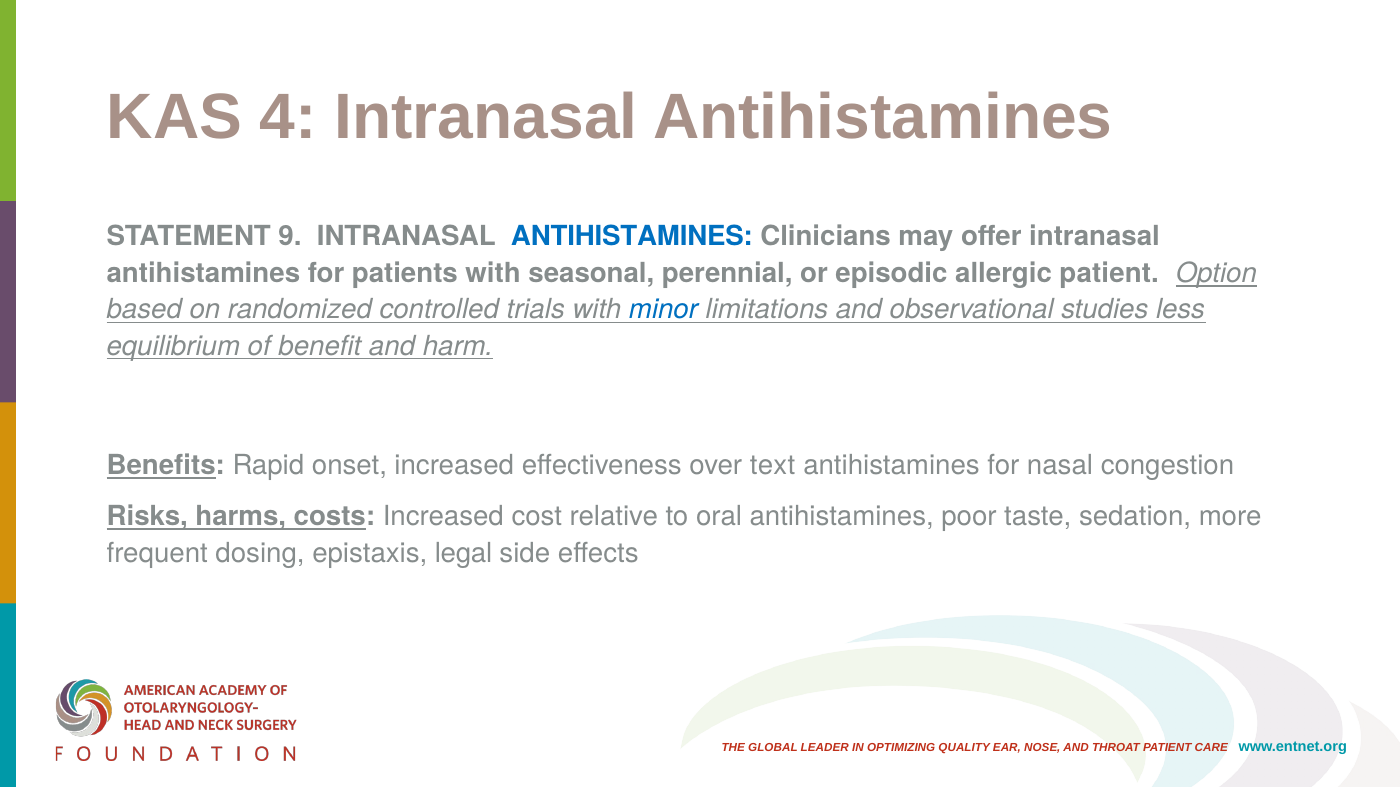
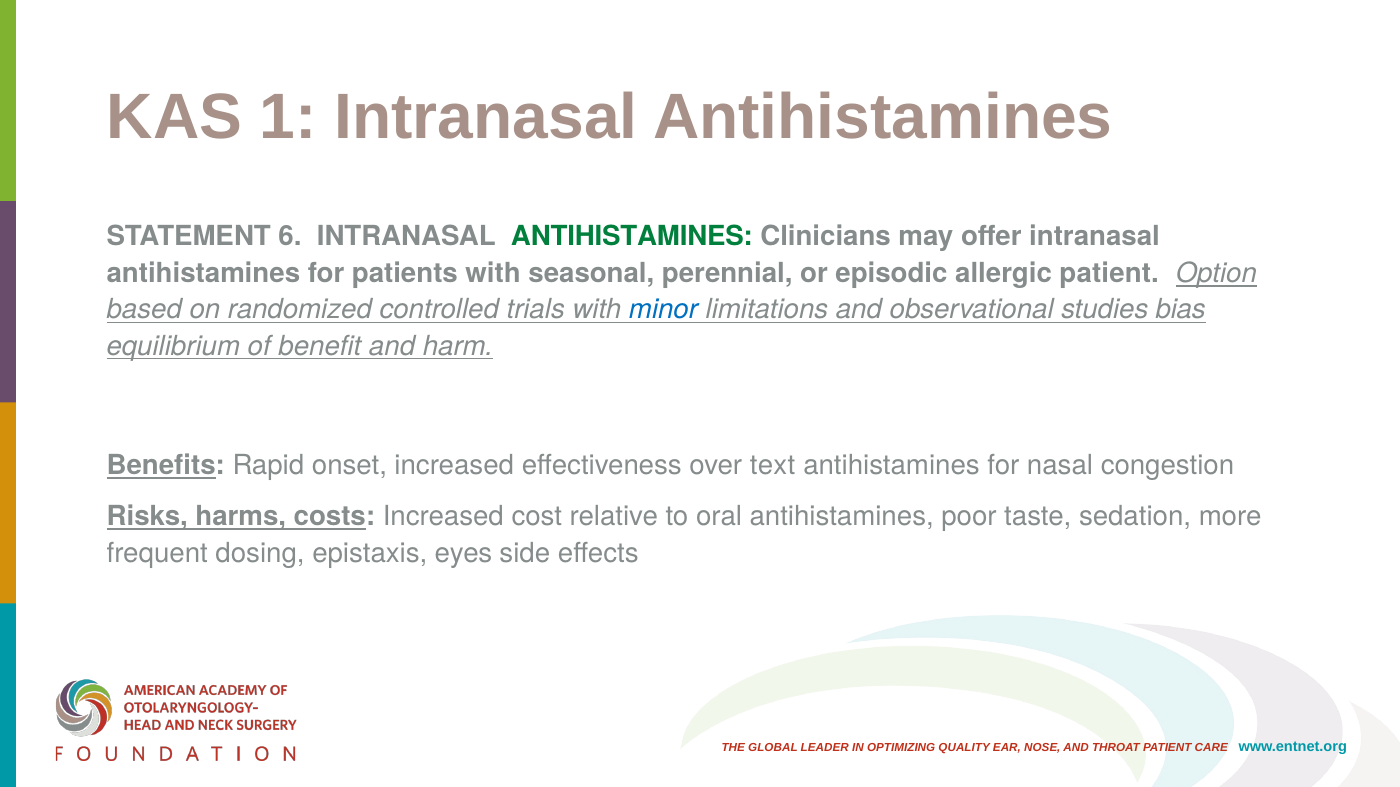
4: 4 -> 1
9: 9 -> 6
ANTIHISTAMINES at (632, 237) colour: blue -> green
less: less -> bias
legal: legal -> eyes
